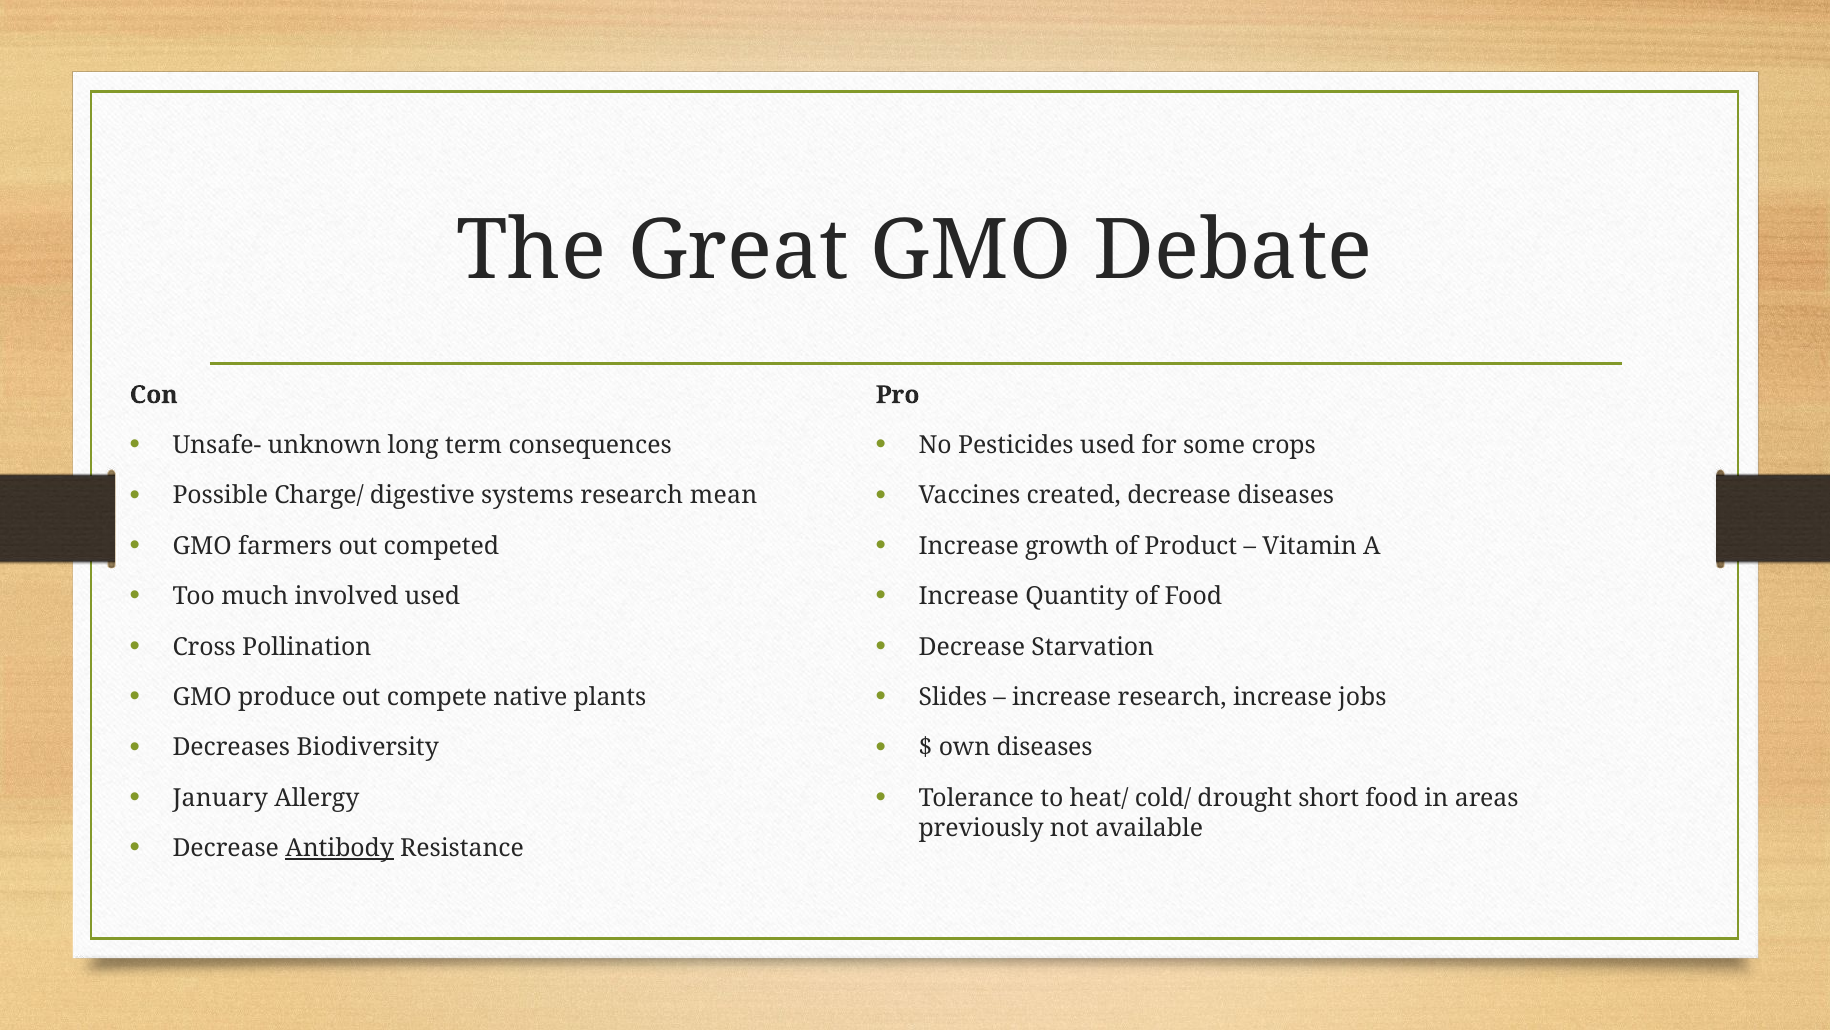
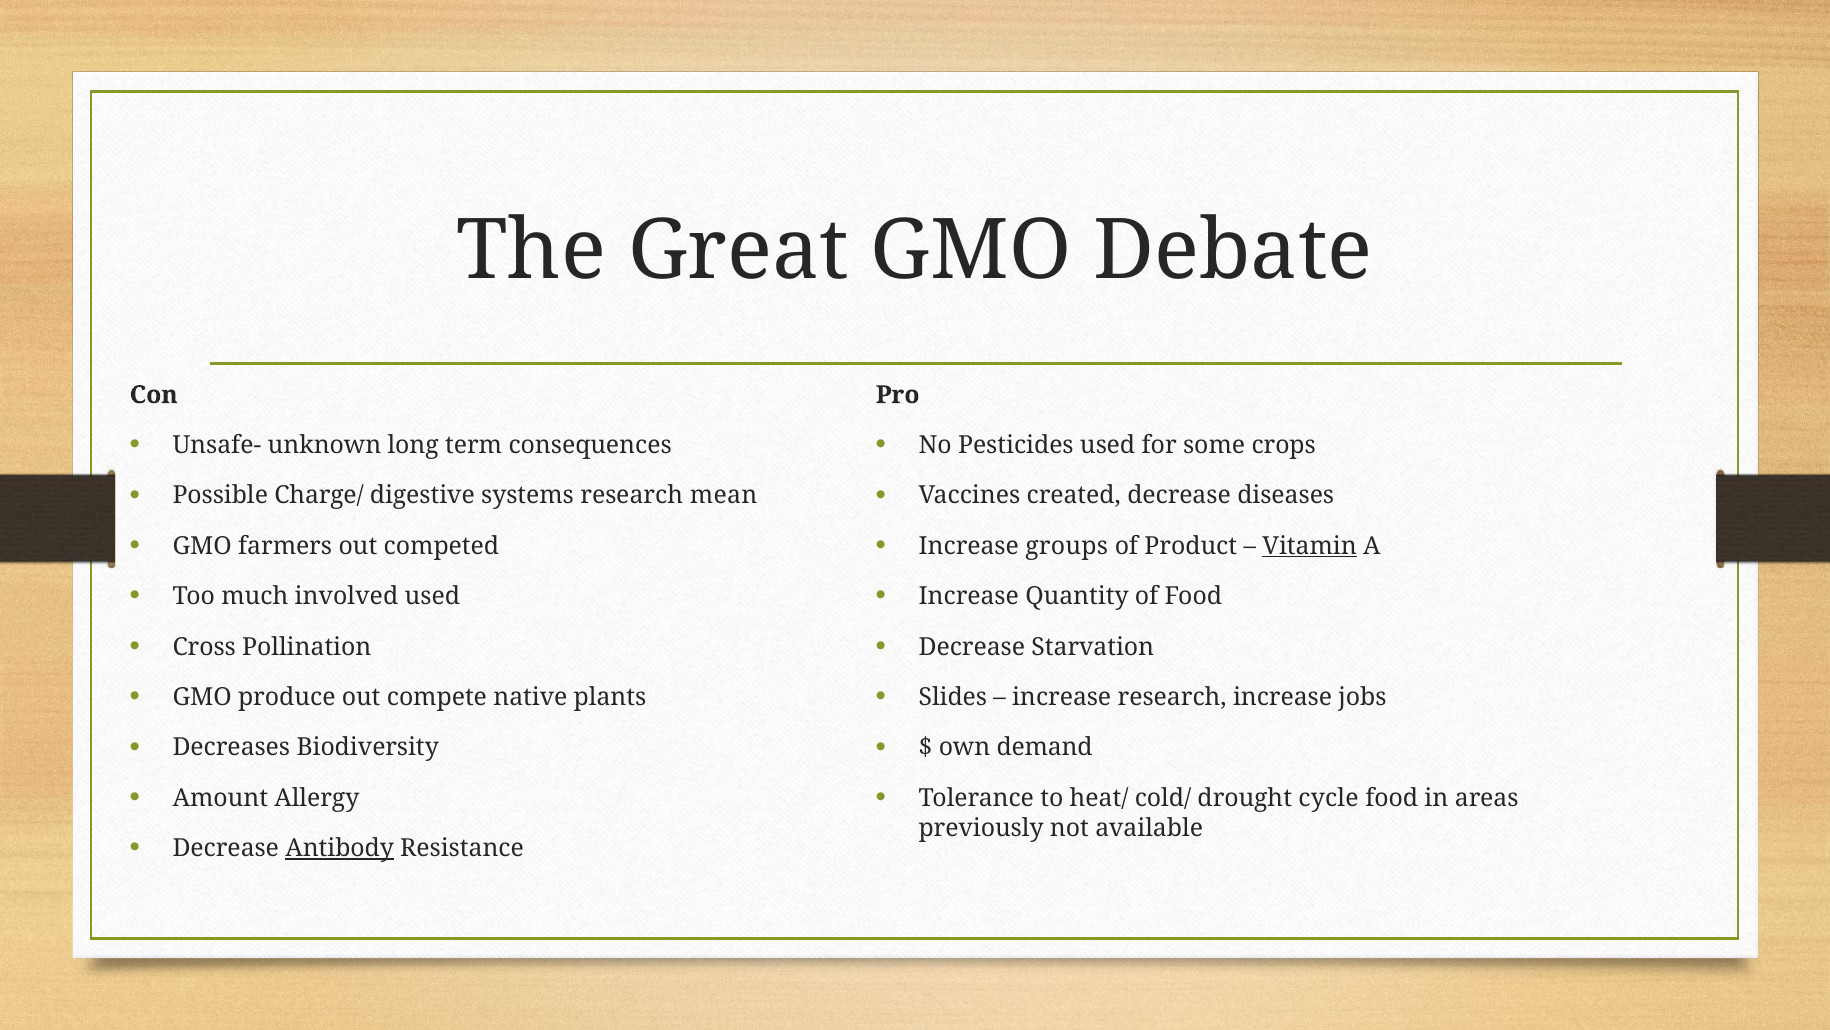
growth: growth -> groups
Vitamin underline: none -> present
own diseases: diseases -> demand
January: January -> Amount
short: short -> cycle
